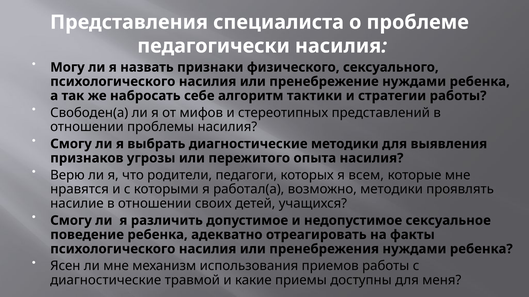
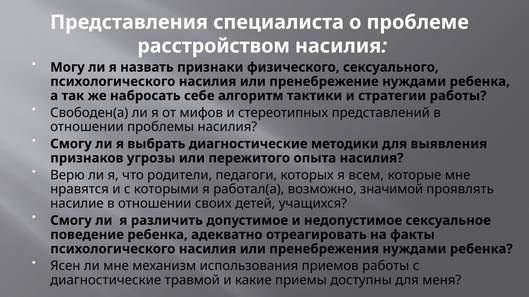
педагогически: педагогически -> расстройством
возможно методики: методики -> значимой
